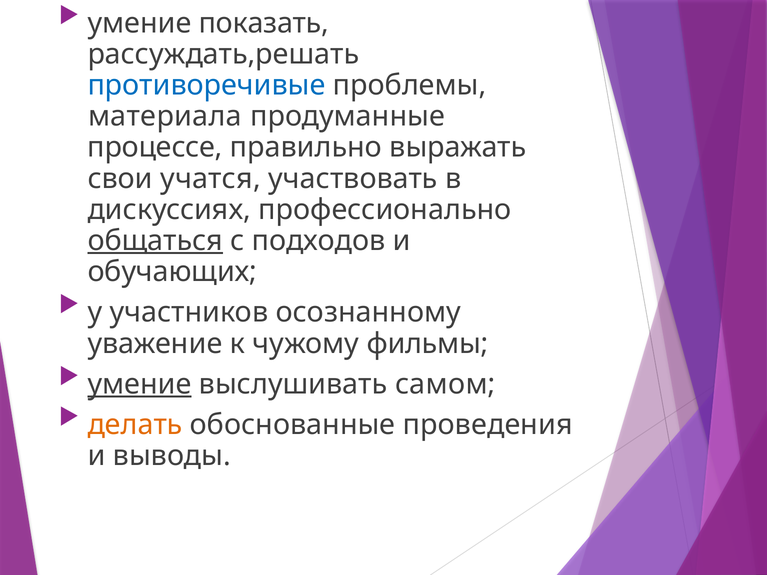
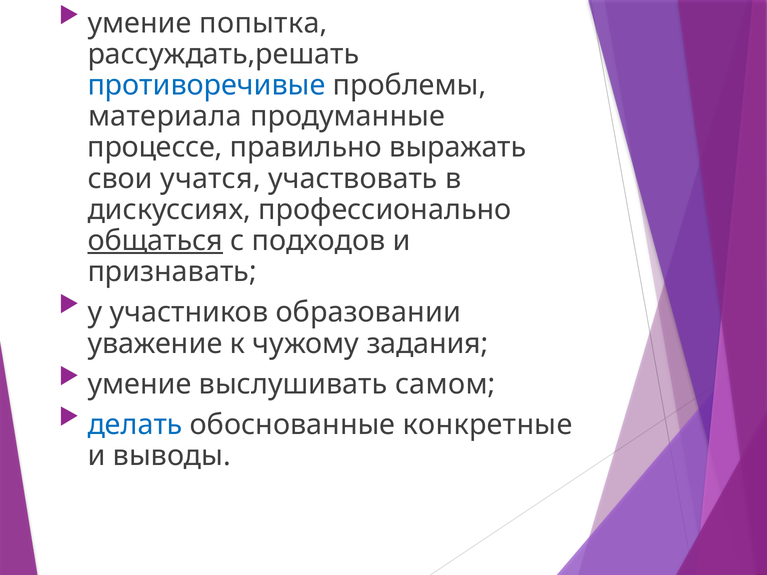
показать: показать -> попытка
обучающих: обучающих -> признавать
осознанному: осознанному -> образовании
фильмы: фильмы -> задания
умение at (140, 384) underline: present -> none
делать colour: orange -> blue
проведения: проведения -> конкретные
